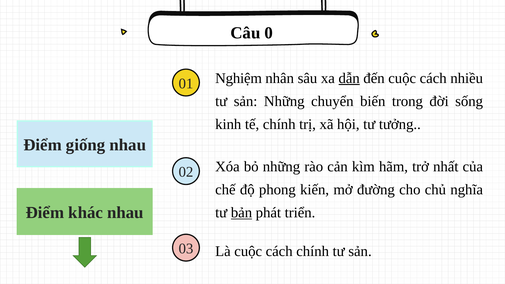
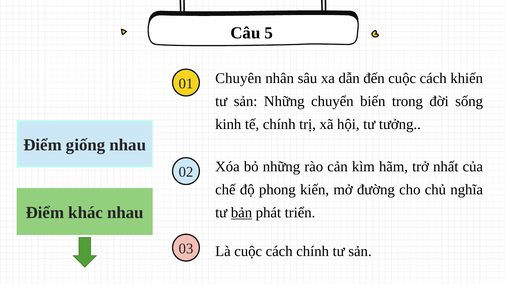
0: 0 -> 5
Nghiệm: Nghiệm -> Chuyên
dẫn underline: present -> none
nhiều: nhiều -> khiến
